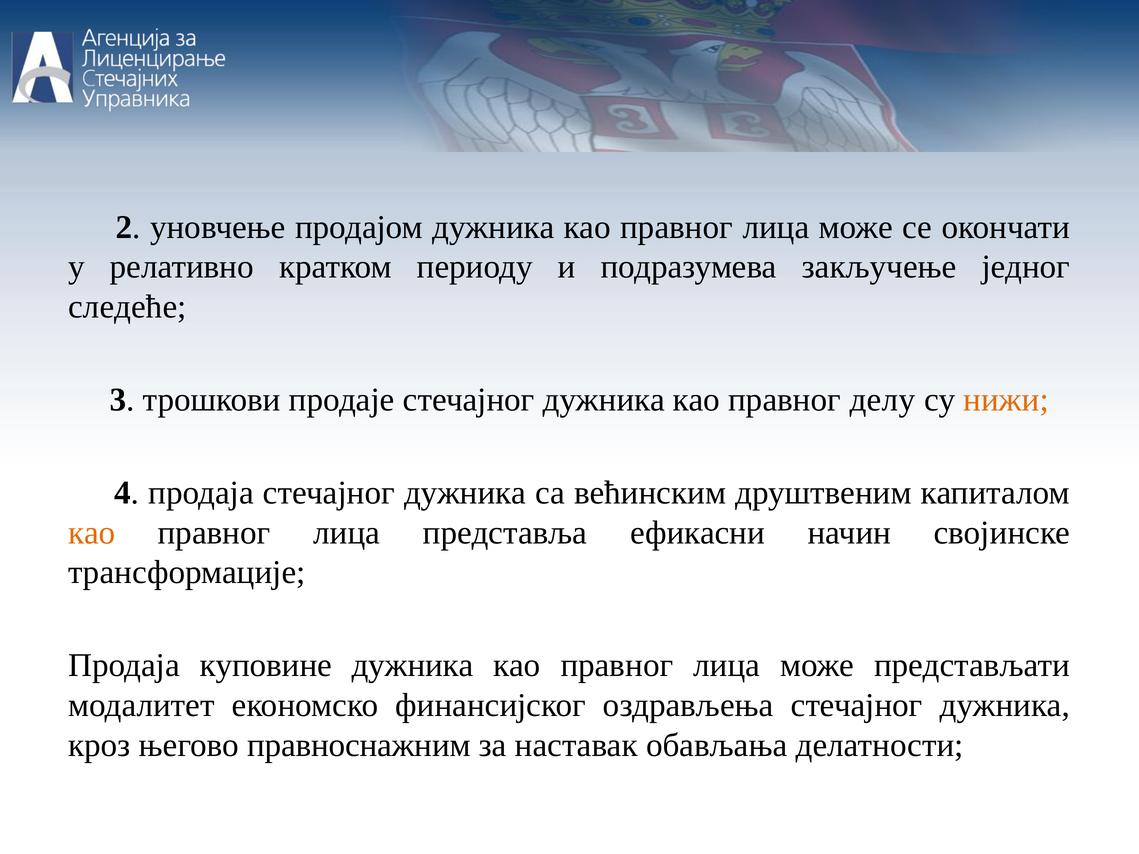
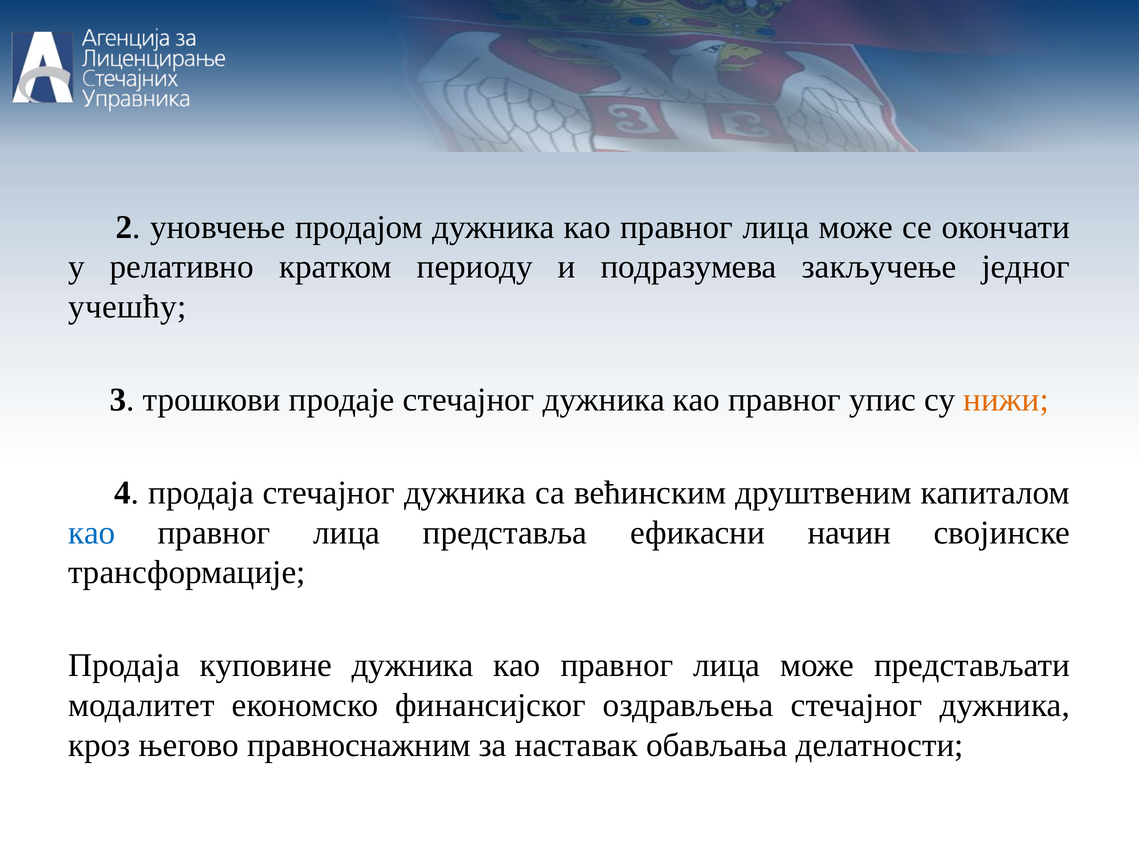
следеће: следеће -> учешћу
делу: делу -> упис
као at (92, 533) colour: orange -> blue
